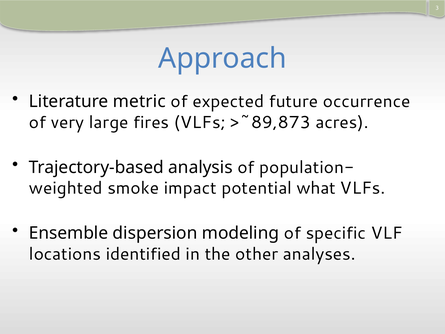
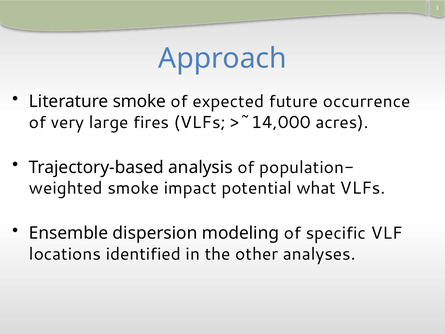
Literature metric: metric -> smoke
>~89,873: >~89,873 -> >~14,000
